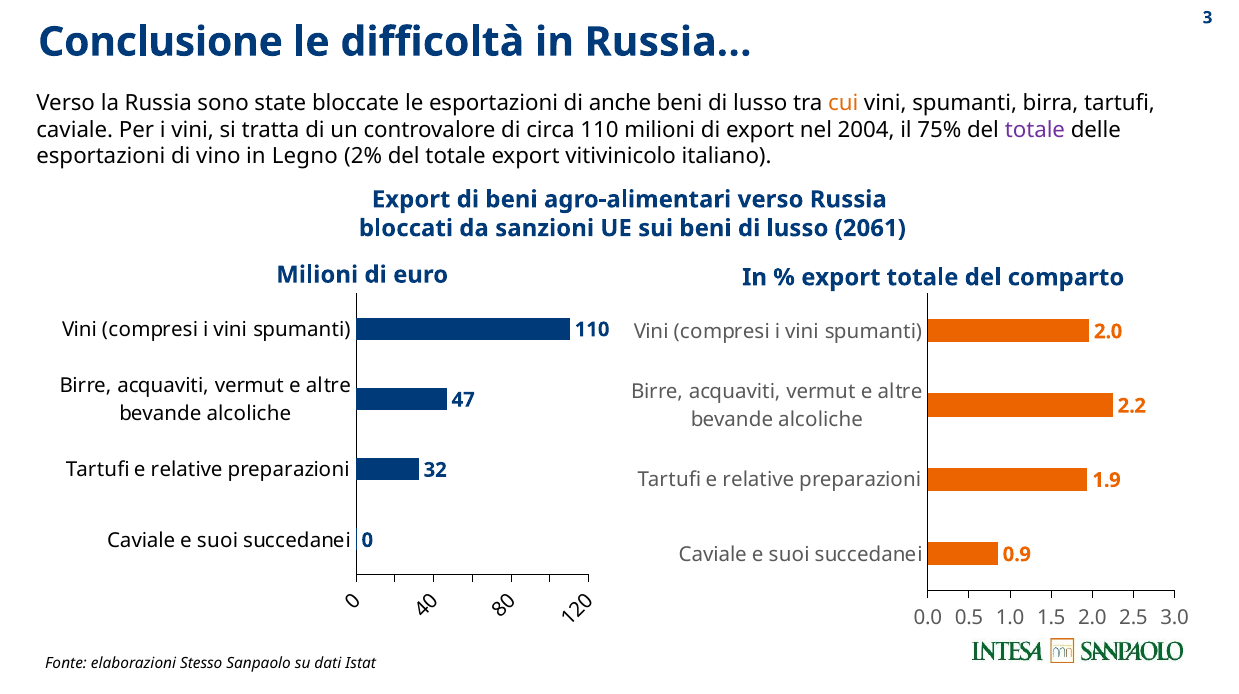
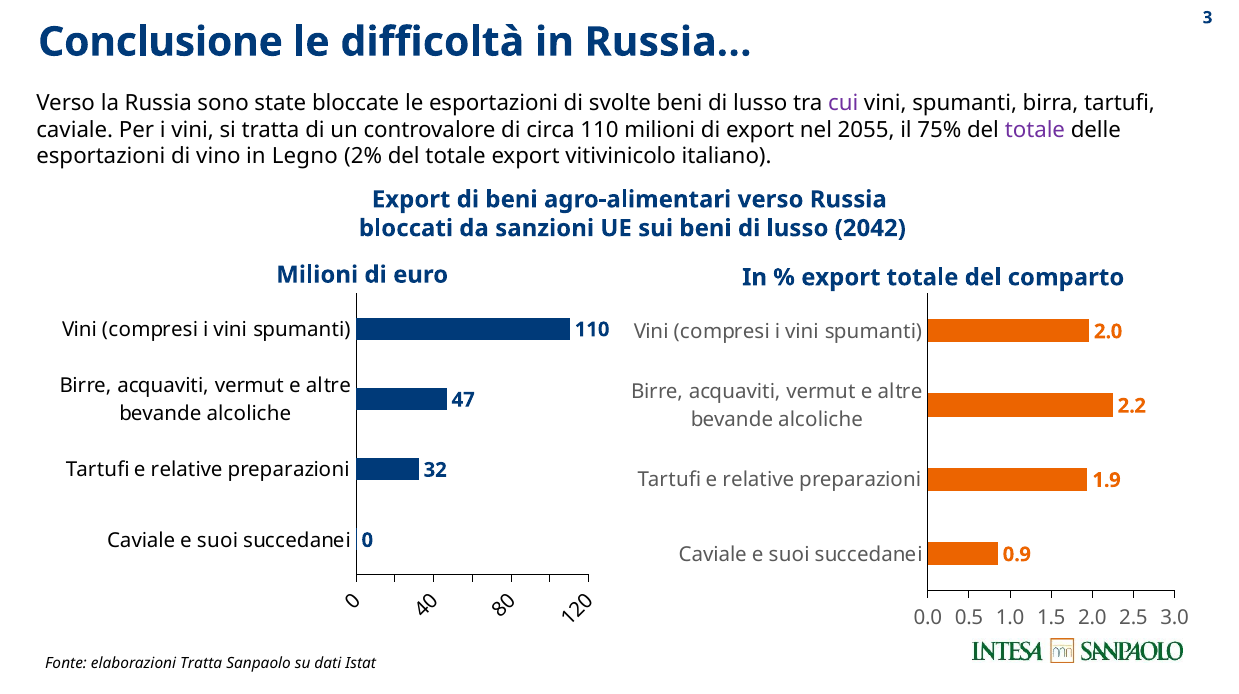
anche: anche -> svolte
cui colour: orange -> purple
2004: 2004 -> 2055
2061: 2061 -> 2042
elaborazioni Stesso: Stesso -> Tratta
